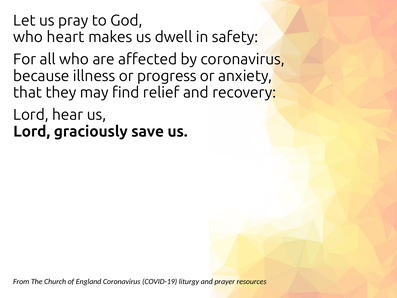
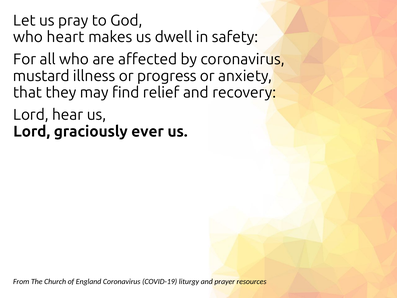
because: because -> mustard
save: save -> ever
